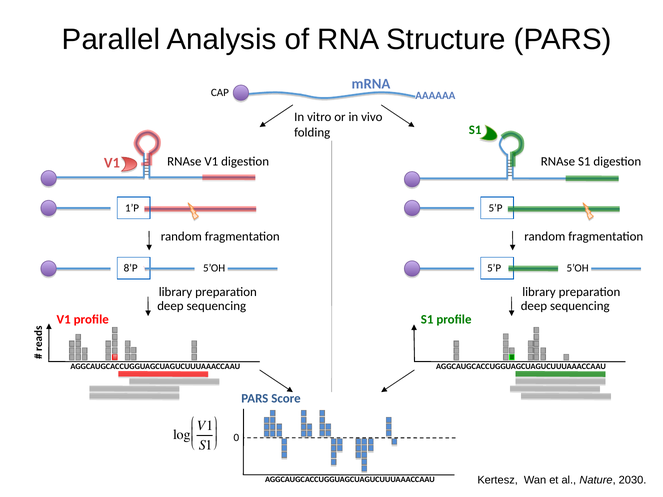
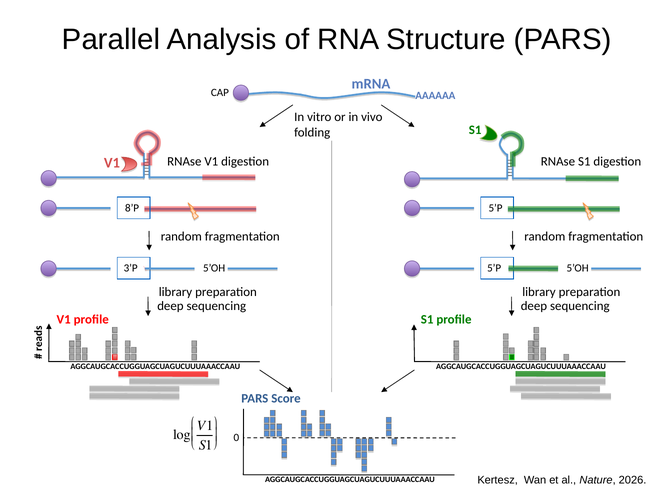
1’P: 1’P -> 8’P
8’P: 8’P -> 3’P
2030: 2030 -> 2026
